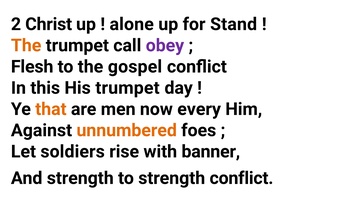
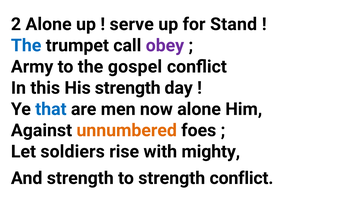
2 Christ: Christ -> Alone
alone: alone -> serve
The at (26, 45) colour: orange -> blue
Flesh: Flesh -> Army
His trumpet: trumpet -> strength
that colour: orange -> blue
now every: every -> alone
banner: banner -> mighty
